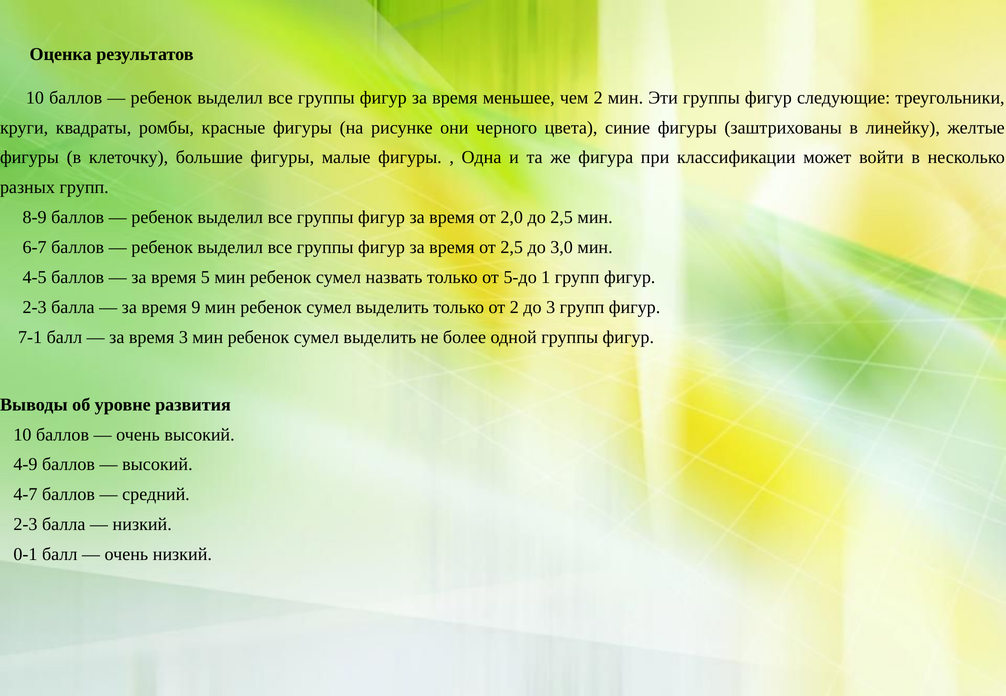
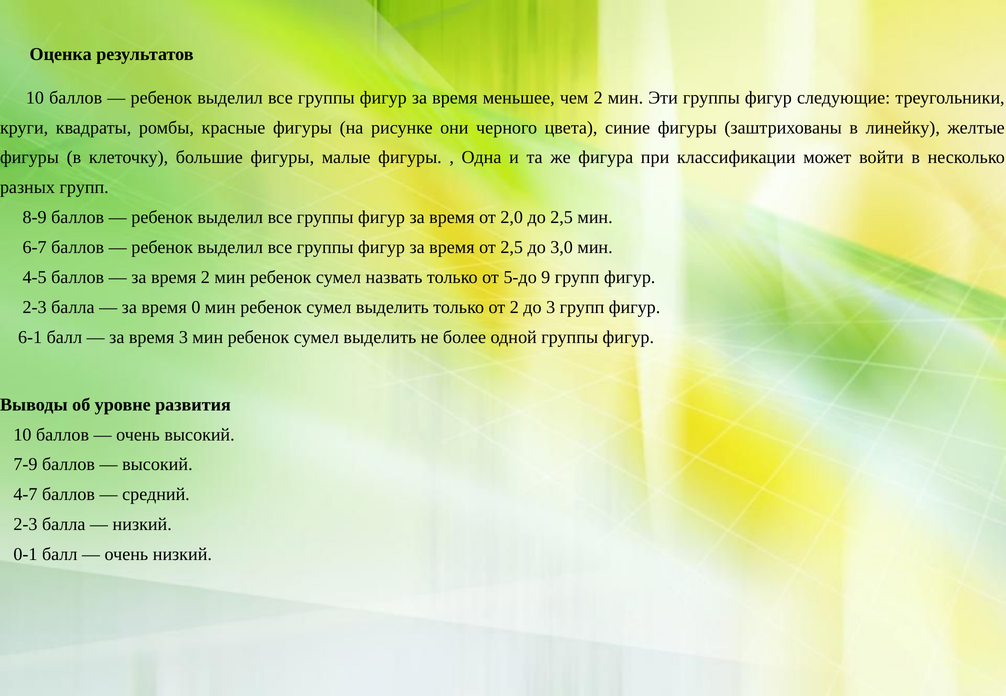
время 5: 5 -> 2
1: 1 -> 9
9: 9 -> 0
7-1: 7-1 -> 6-1
4-9: 4-9 -> 7-9
